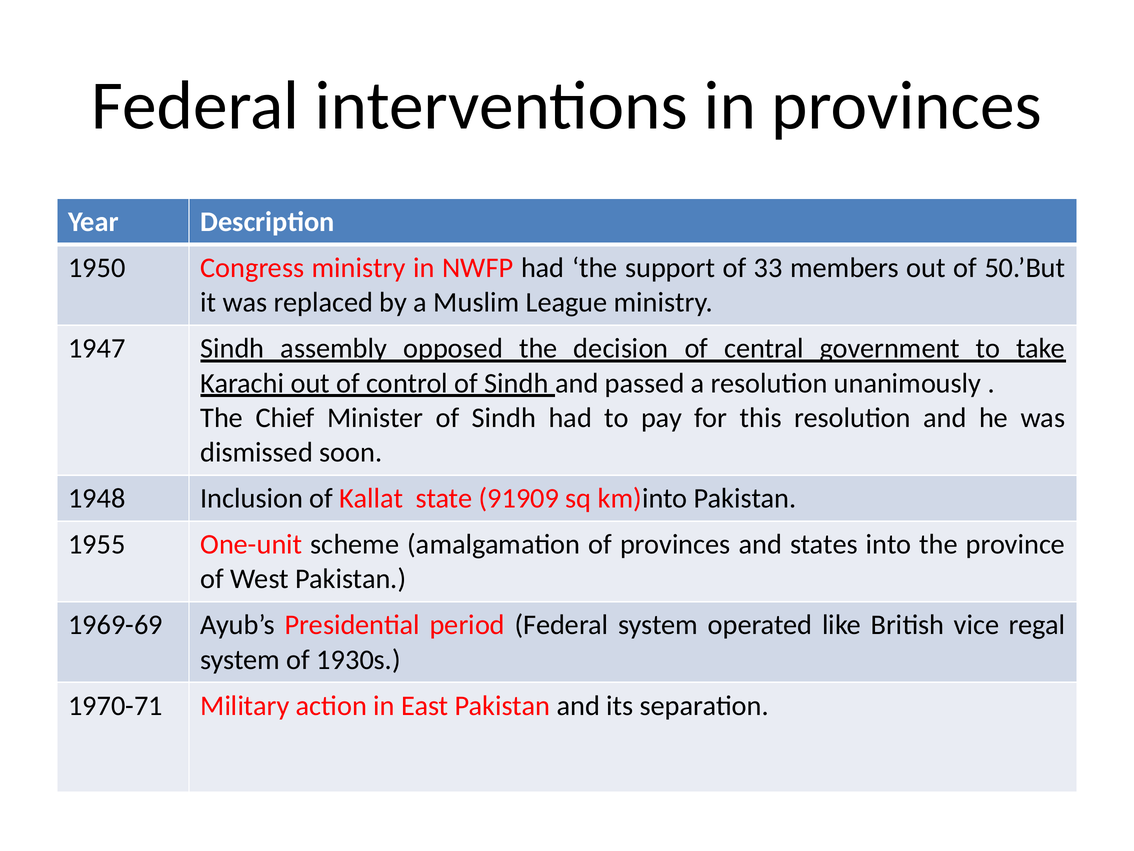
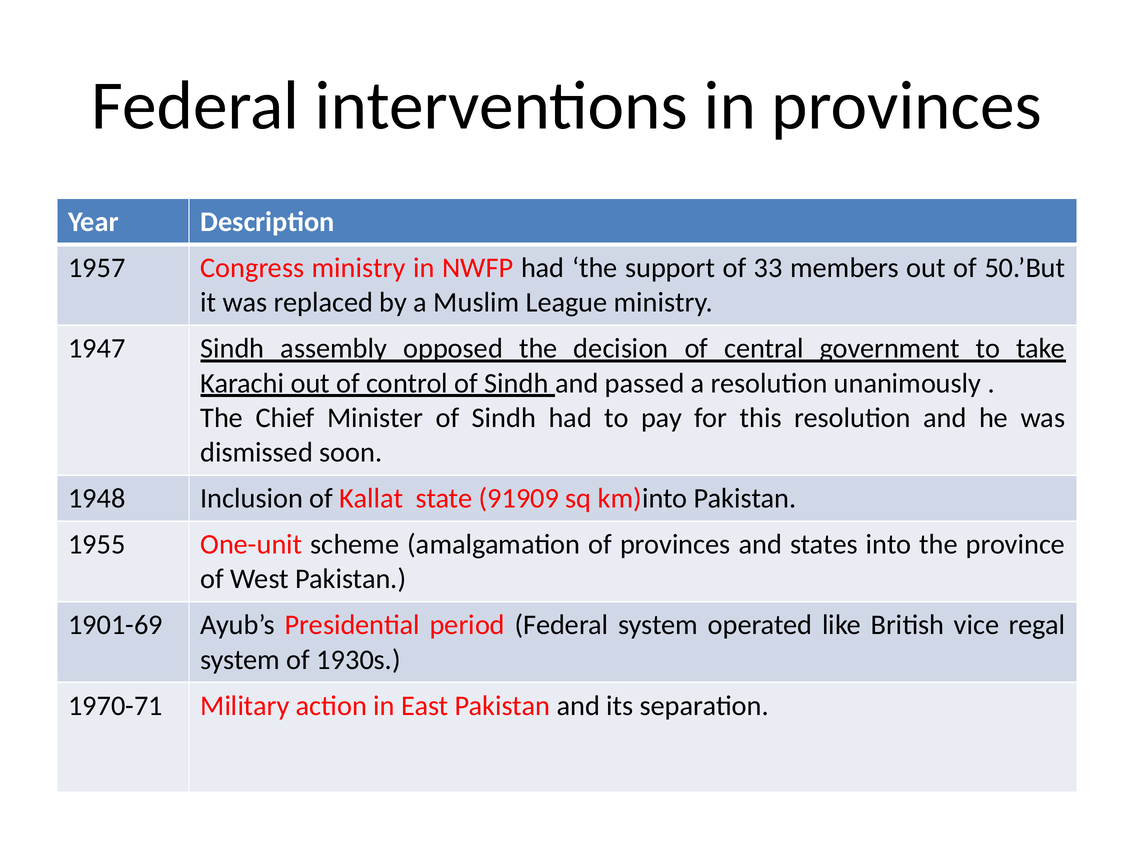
1950: 1950 -> 1957
1969-69: 1969-69 -> 1901-69
